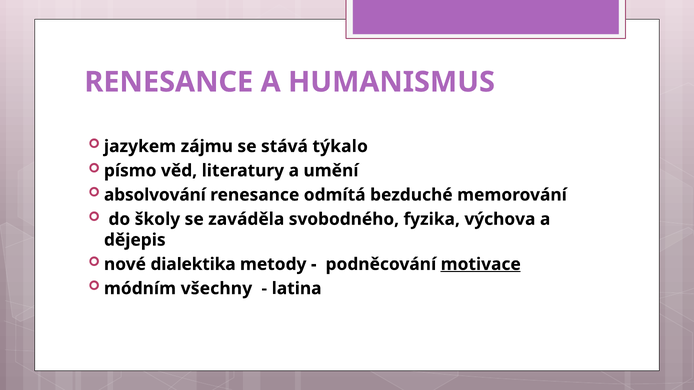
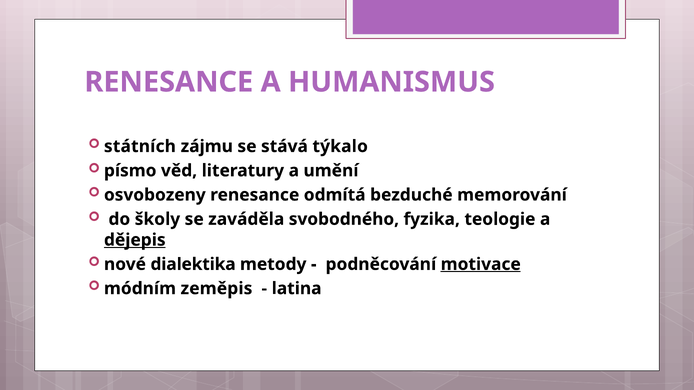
jazykem: jazykem -> státních
absolvování: absolvování -> osvobozeny
výchova: výchova -> teologie
dějepis underline: none -> present
všechny: všechny -> zeměpis
